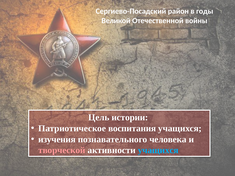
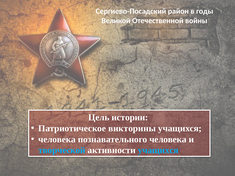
воспитания: воспитания -> викторины
изучения at (57, 140): изучения -> человека
творческой colour: pink -> light blue
